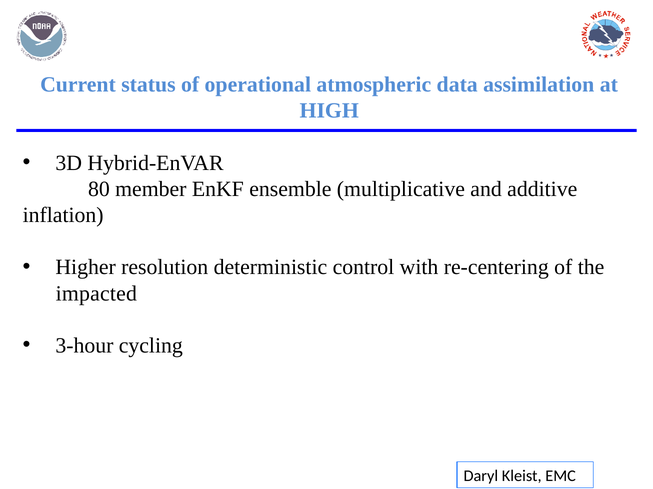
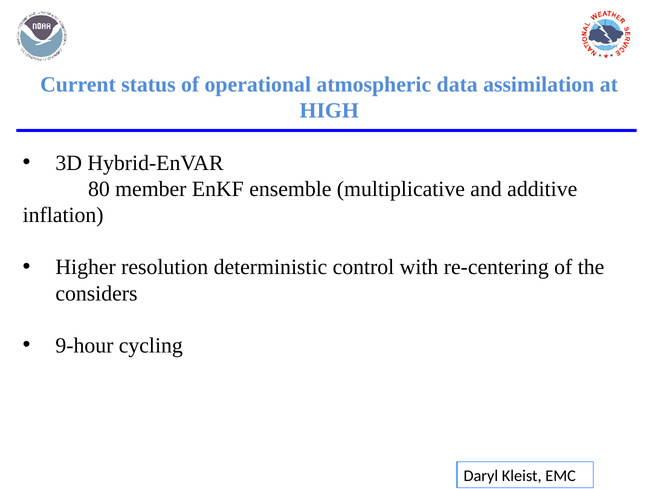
impacted: impacted -> considers
3-hour: 3-hour -> 9-hour
